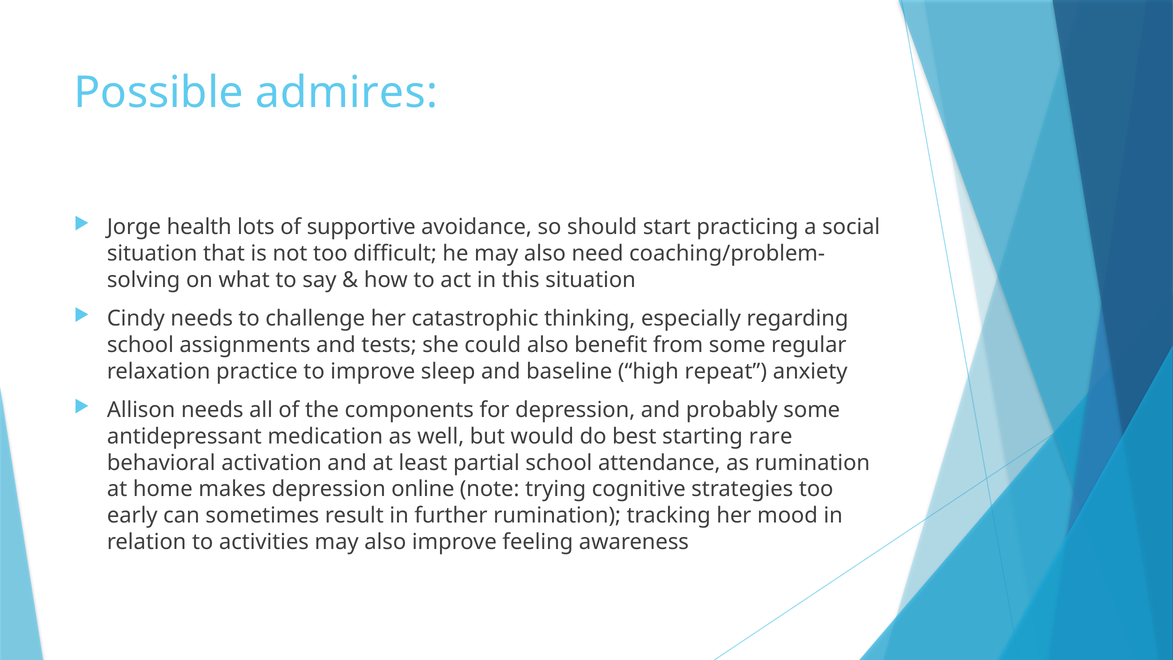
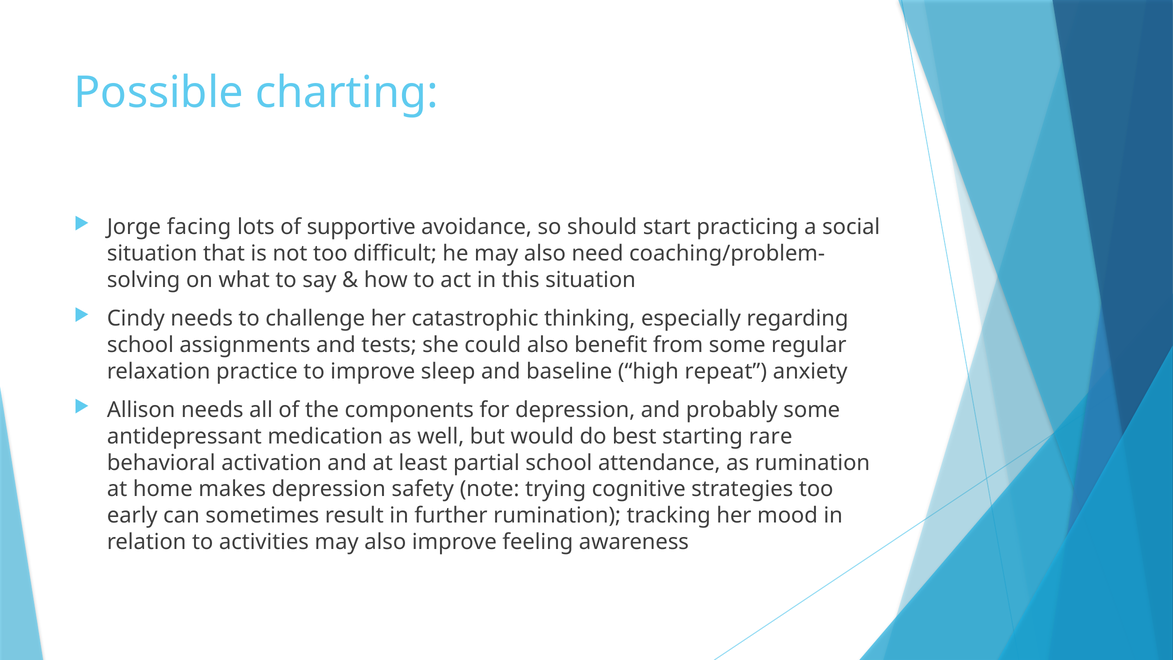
admires: admires -> charting
health: health -> facing
online: online -> safety
